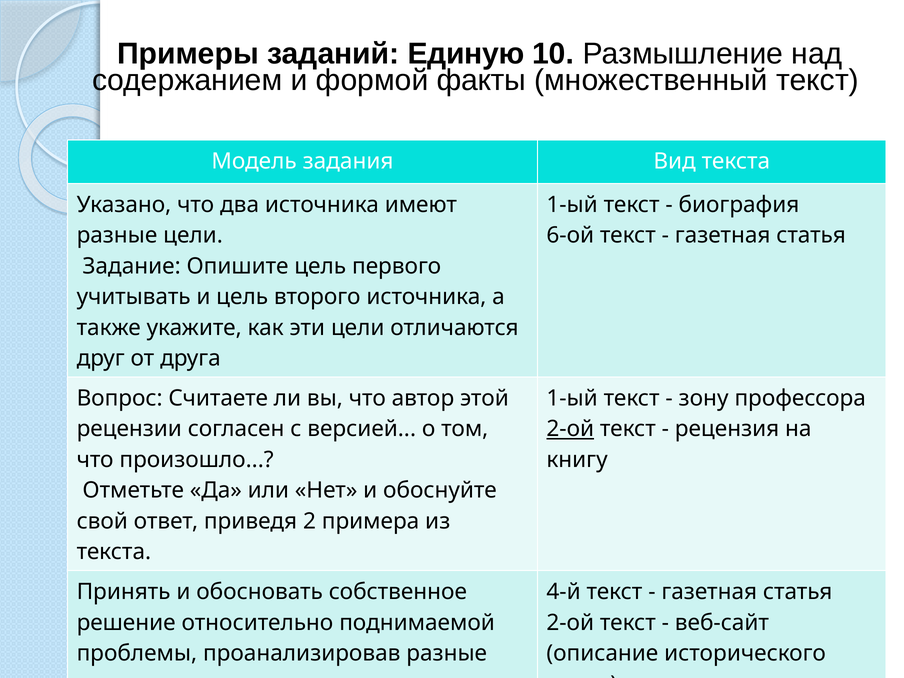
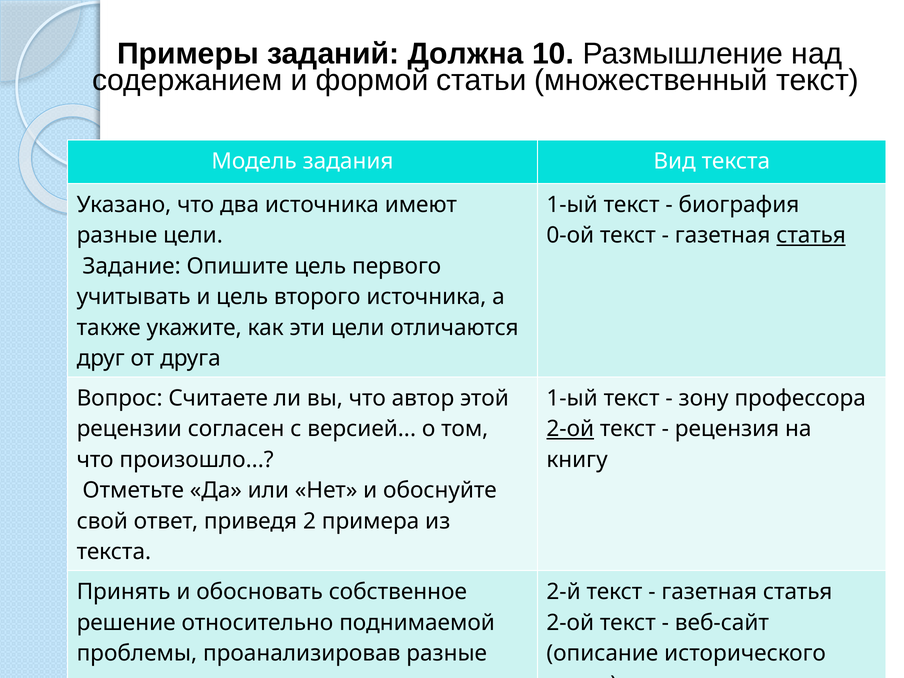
Единую: Единую -> Должна
факты: факты -> статьи
6-ой: 6-ой -> 0-ой
статья at (811, 235) underline: none -> present
4-й: 4-й -> 2-й
